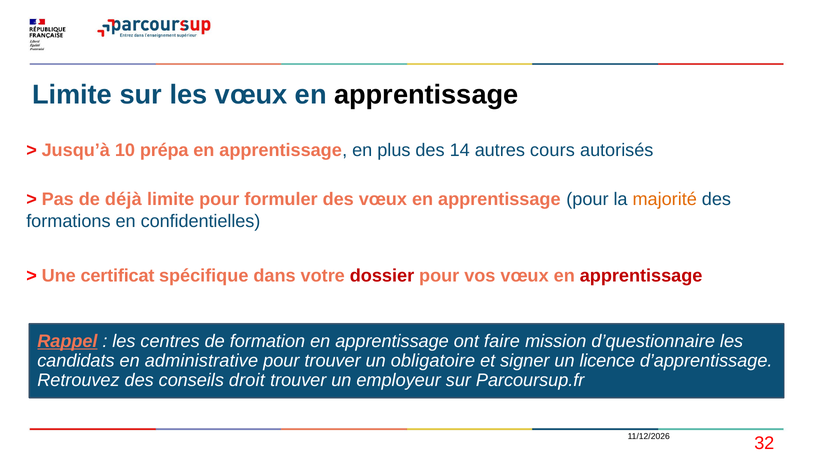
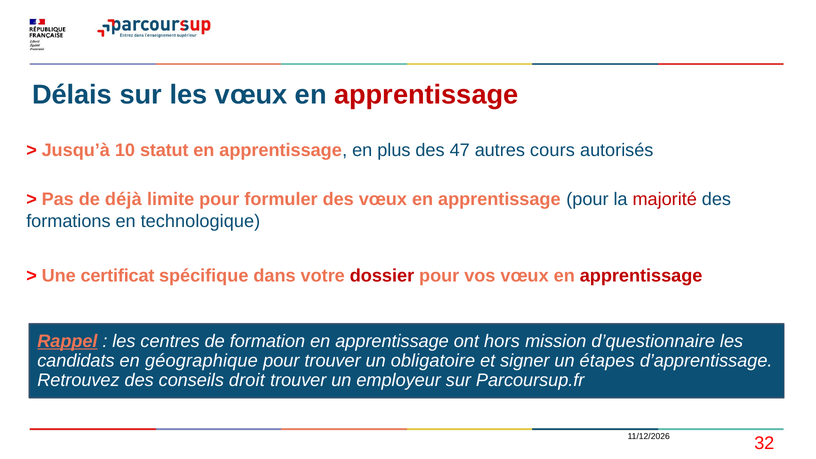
Limite at (72, 95): Limite -> Délais
apprentissage at (426, 95) colour: black -> red
prépa: prépa -> statut
14: 14 -> 47
majorité colour: orange -> red
confidentielles: confidentielles -> technologique
faire: faire -> hors
administrative: administrative -> géographique
licence: licence -> étapes
